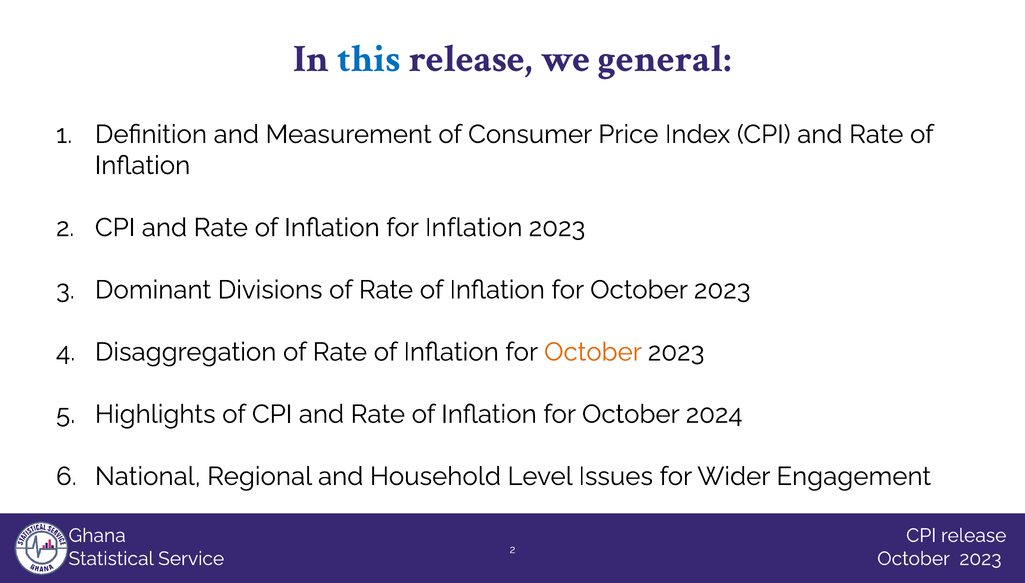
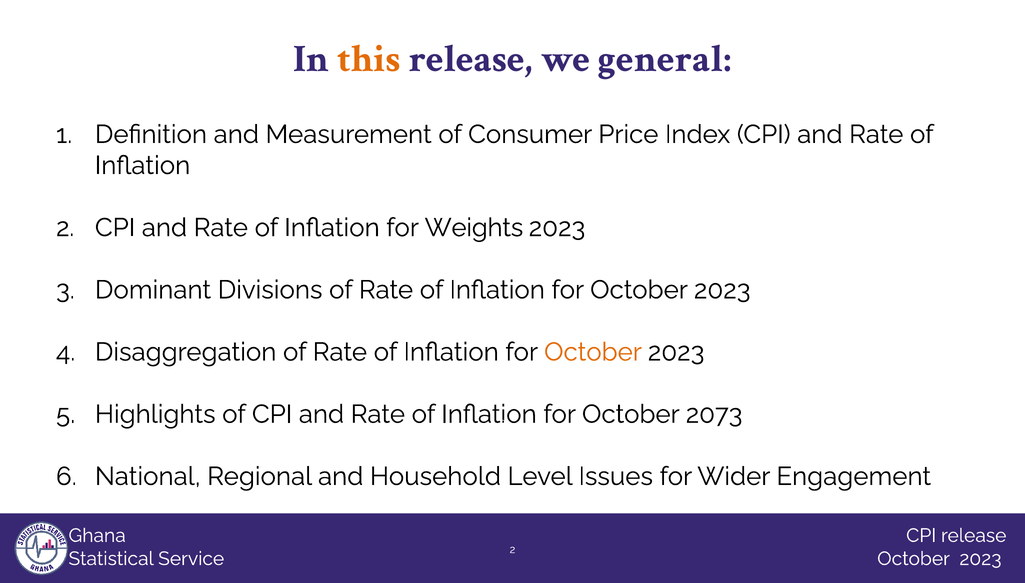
this colour: blue -> orange
for Inflation: Inflation -> Weights
2024: 2024 -> 2073
